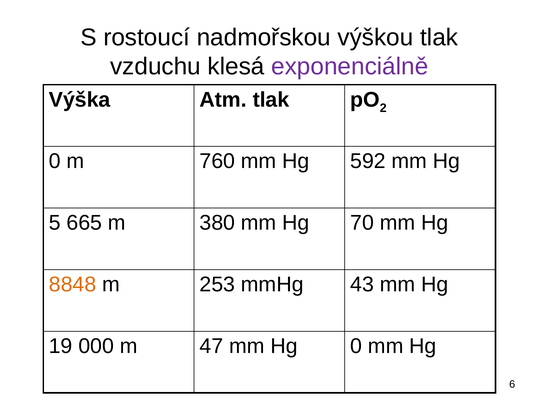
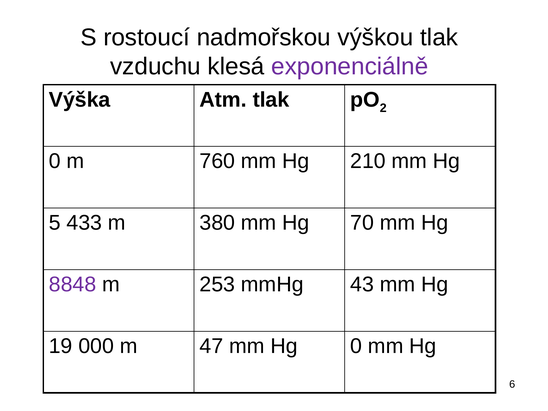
592: 592 -> 210
665: 665 -> 433
8848 colour: orange -> purple
